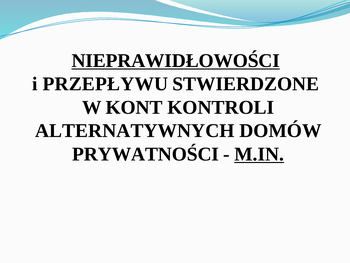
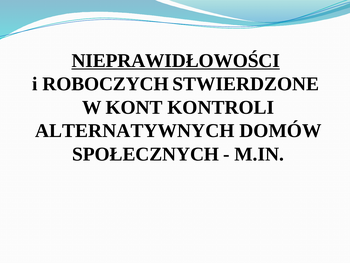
PRZEPŁYWU: PRZEPŁYWU -> ROBOCZYCH
PRYWATNOŚCI: PRYWATNOŚCI -> SPOŁECZNYCH
M.IN underline: present -> none
